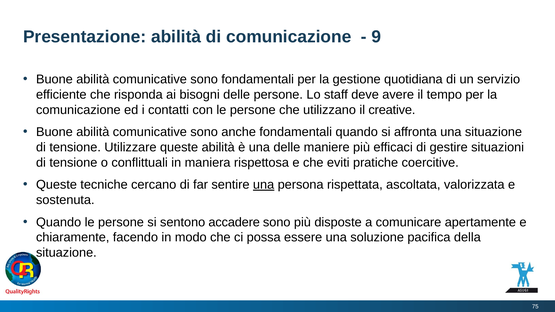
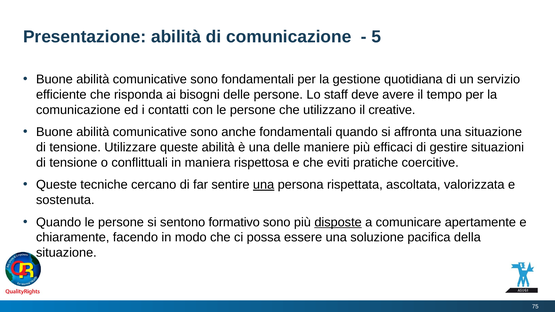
9: 9 -> 5
accadere: accadere -> formativo
disposte underline: none -> present
